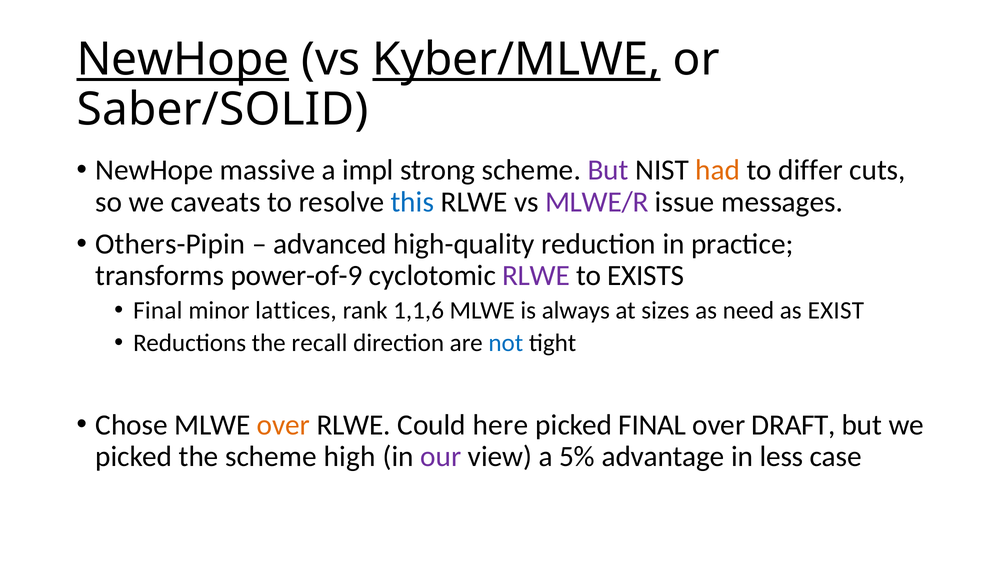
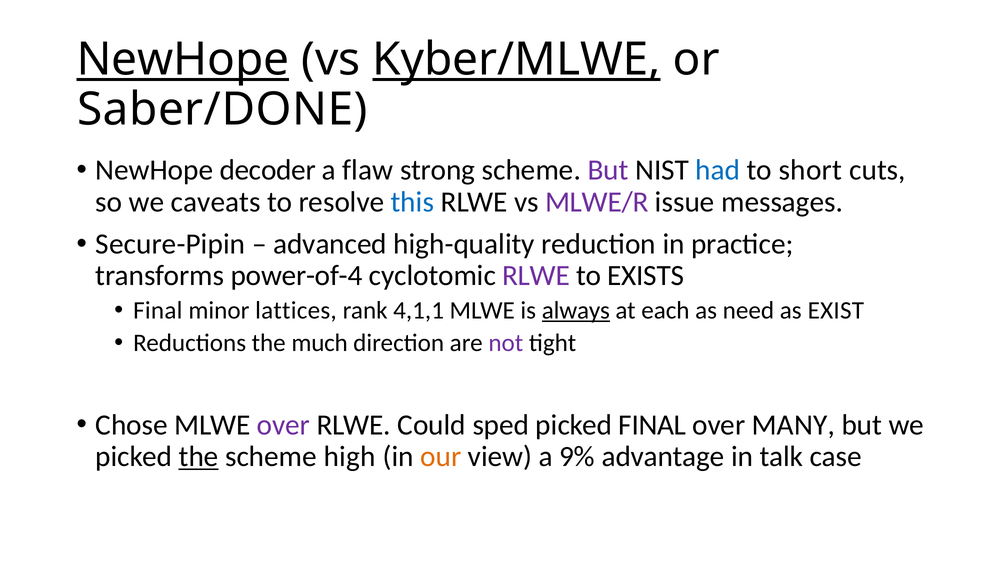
Saber/SOLID: Saber/SOLID -> Saber/DONE
massive: massive -> decoder
impl: impl -> flaw
had colour: orange -> blue
differ: differ -> short
Others-Pipin: Others-Pipin -> Secure-Pipin
power-of-9: power-of-9 -> power-of-4
1,1,6: 1,1,6 -> 4,1,1
always underline: none -> present
sizes: sizes -> each
recall: recall -> much
not colour: blue -> purple
over at (284, 424) colour: orange -> purple
here: here -> sped
DRAFT: DRAFT -> MANY
the at (199, 456) underline: none -> present
our colour: purple -> orange
5%: 5% -> 9%
less: less -> talk
